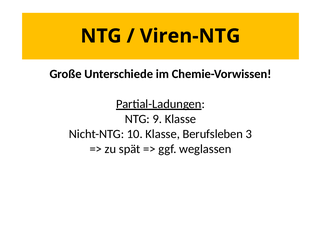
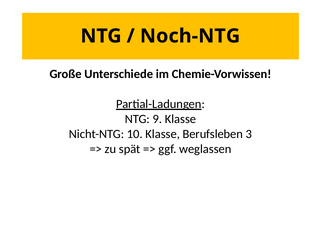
Viren-NTG: Viren-NTG -> Noch-NTG
